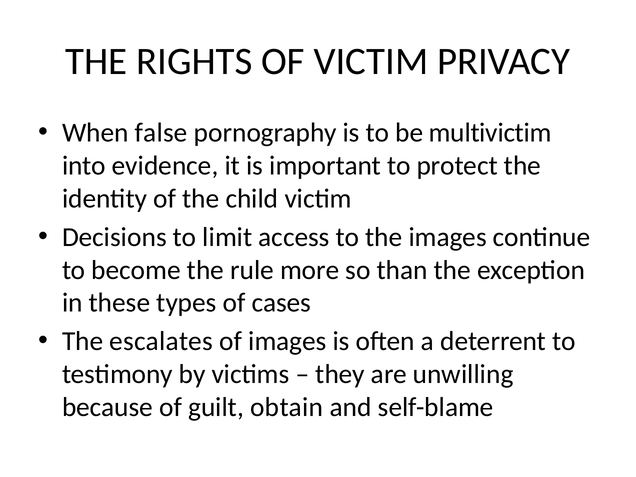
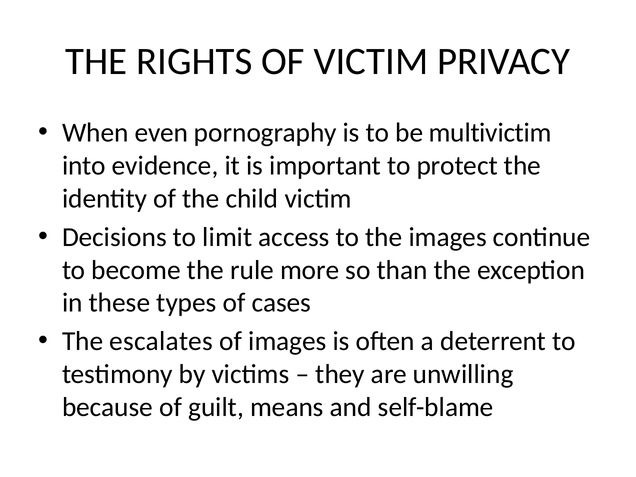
false: false -> even
obtain: obtain -> means
